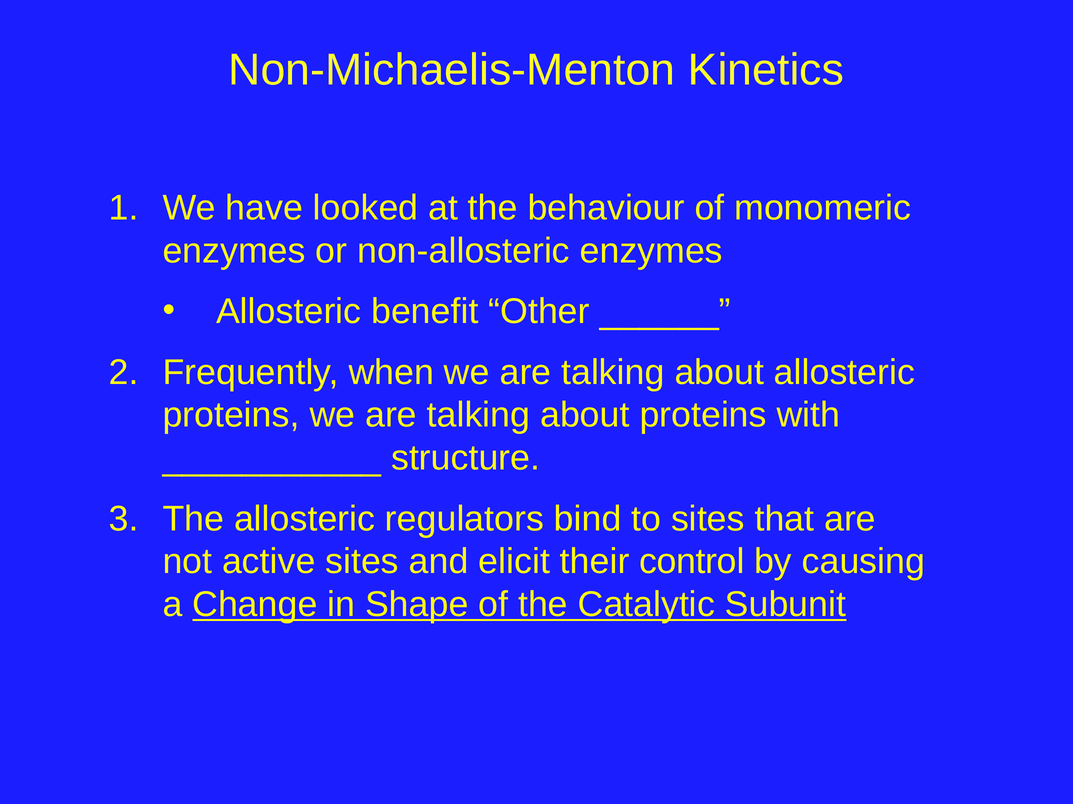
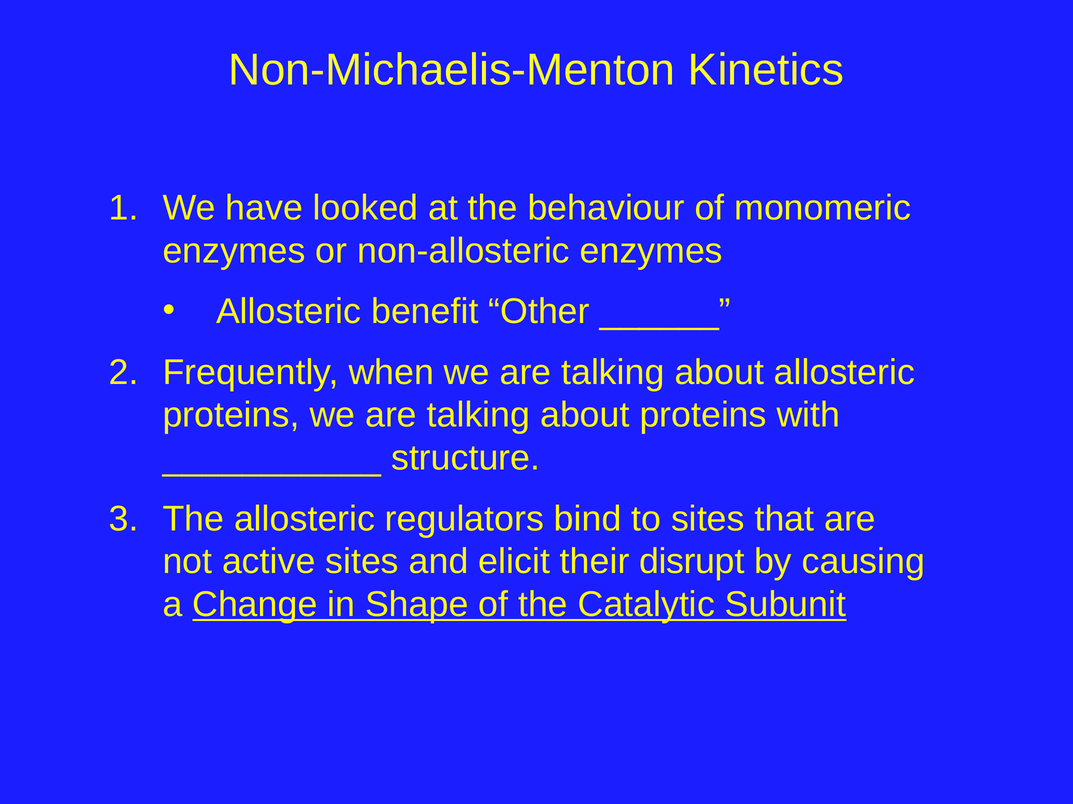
control: control -> disrupt
